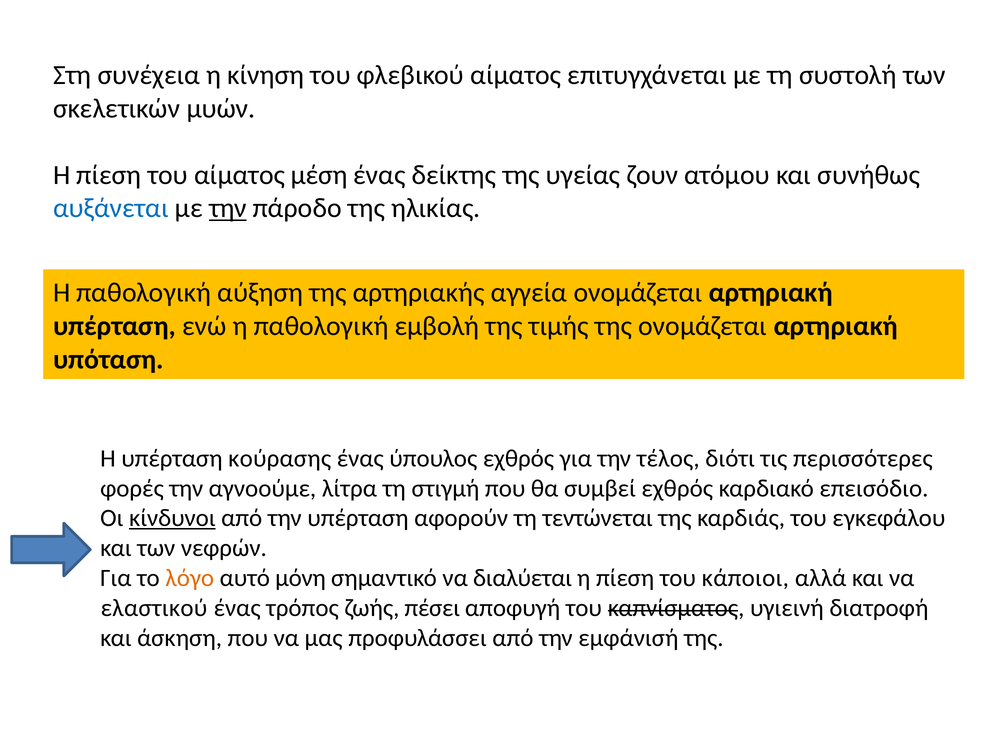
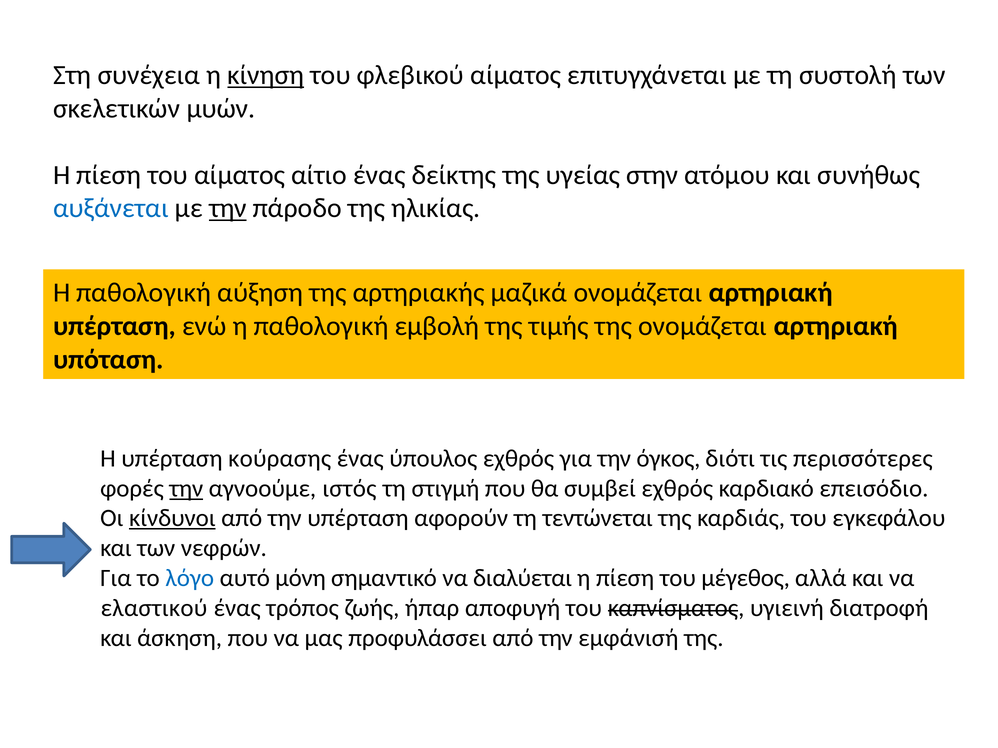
κίνηση underline: none -> present
μέση: μέση -> αίτιο
ζουν: ζουν -> στην
αγγεία: αγγεία -> μαζικά
τέλος: τέλος -> όγκος
την at (186, 489) underline: none -> present
λίτρα: λίτρα -> ιστός
λόγο colour: orange -> blue
κάποιοι: κάποιοι -> μέγεθος
πέσει: πέσει -> ήπαρ
